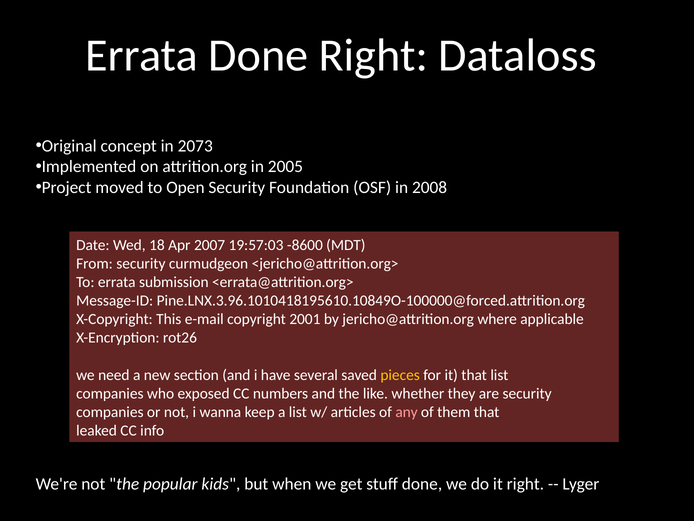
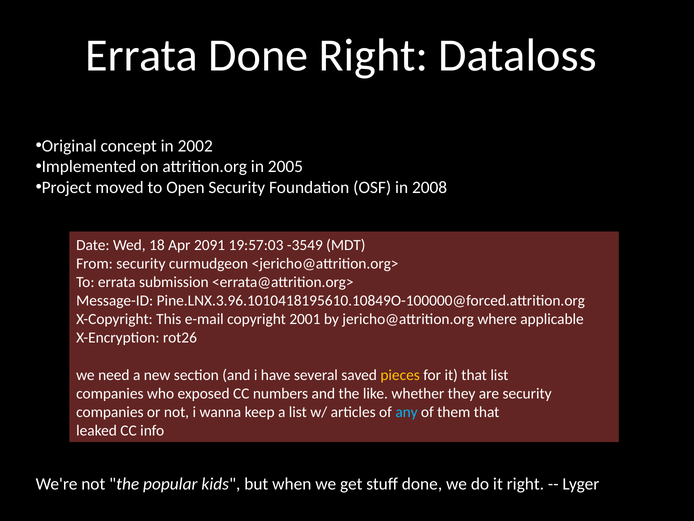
2073: 2073 -> 2002
2007: 2007 -> 2091
-8600: -8600 -> -3549
any colour: pink -> light blue
